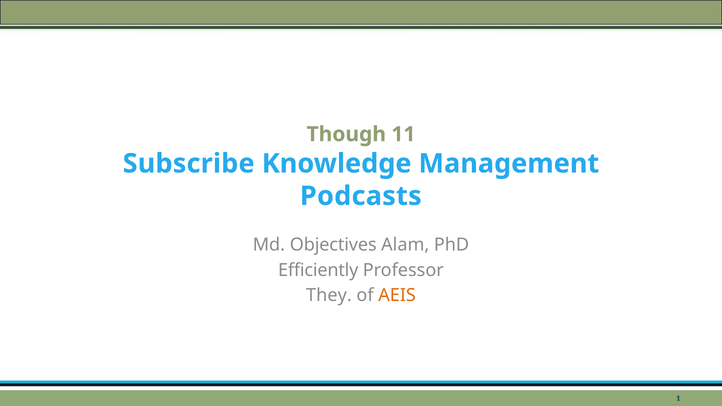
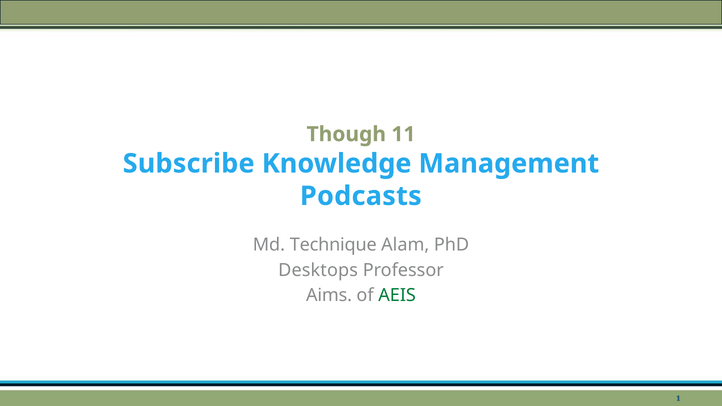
Objectives: Objectives -> Technique
Efficiently: Efficiently -> Desktops
They: They -> Aims
AEIS colour: orange -> green
